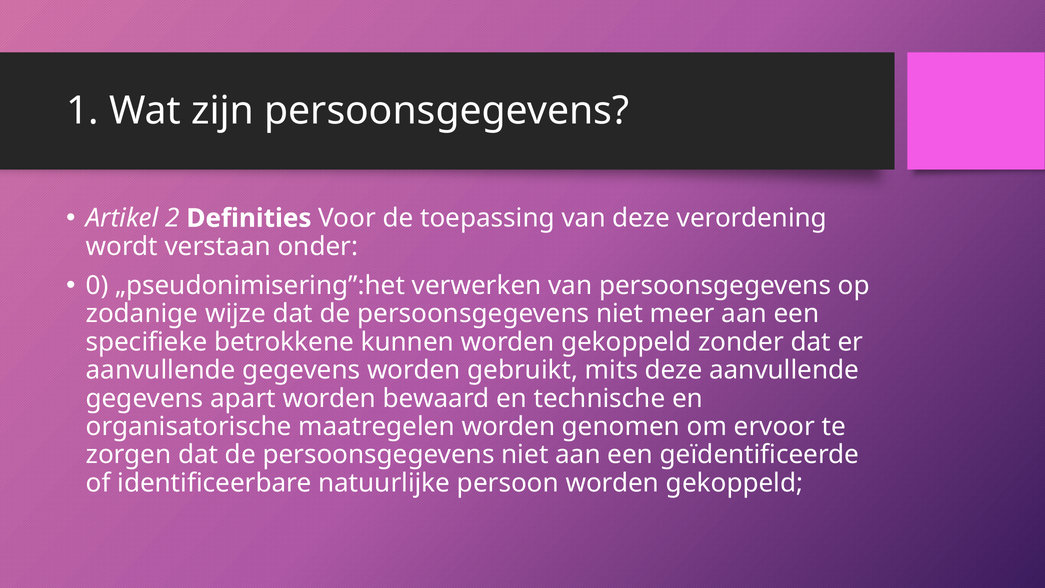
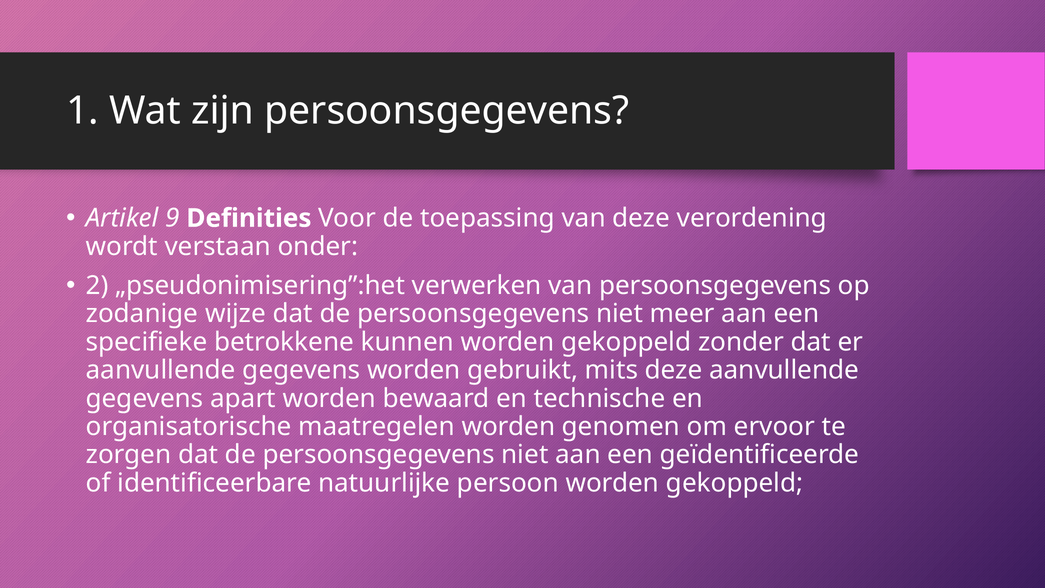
2: 2 -> 9
0: 0 -> 2
